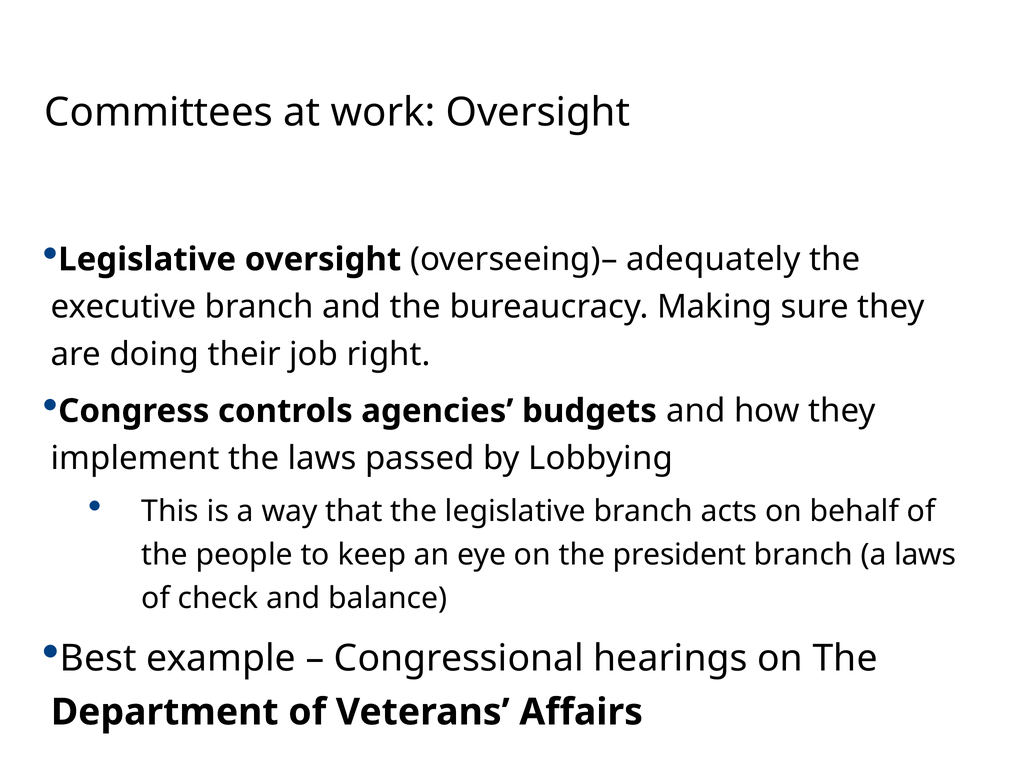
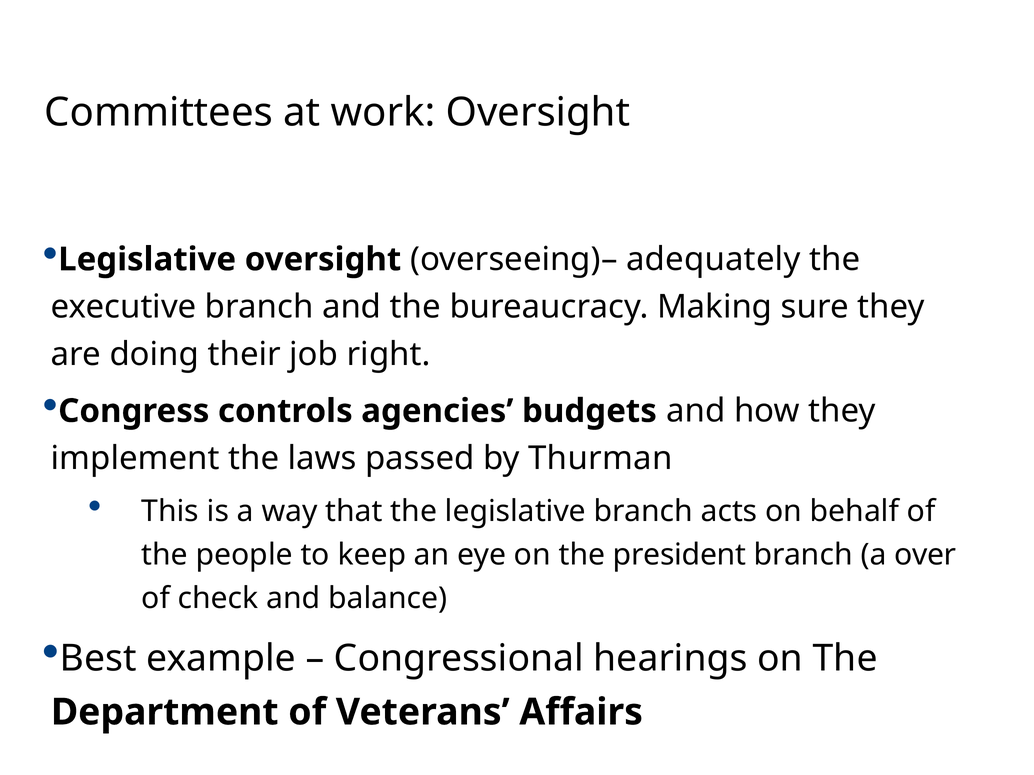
Lobbying: Lobbying -> Thurman
a laws: laws -> over
